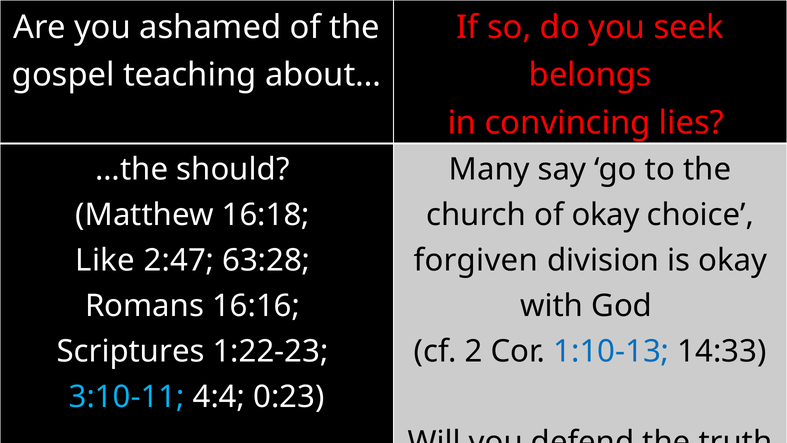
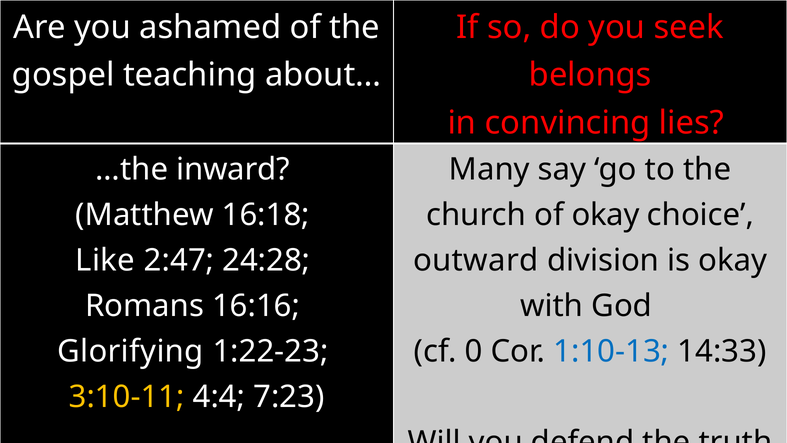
should: should -> inward
63:28: 63:28 -> 24:28
forgiven: forgiven -> outward
Scriptures: Scriptures -> Glorifying
2: 2 -> 0
3:10-11 colour: light blue -> yellow
0:23: 0:23 -> 7:23
